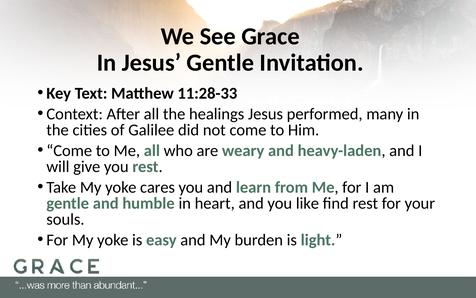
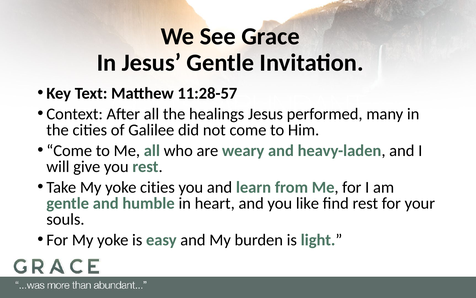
11:28-33: 11:28-33 -> 11:28-57
yoke cares: cares -> cities
